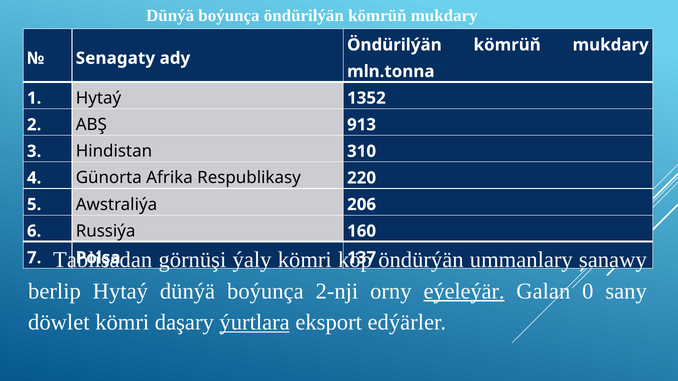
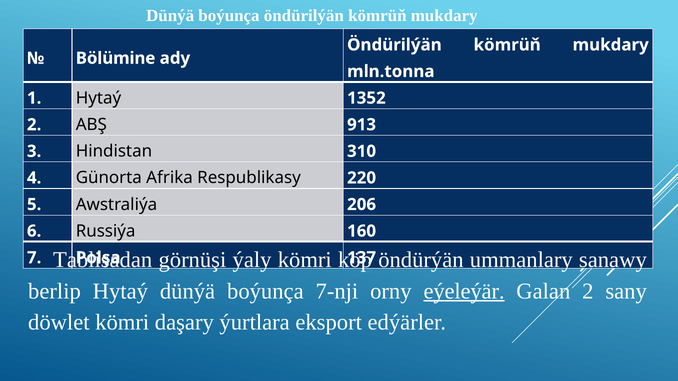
Senagaty: Senagaty -> Bölümine
2-nji: 2-nji -> 7-nji
Galan 0: 0 -> 2
ýurtlara underline: present -> none
